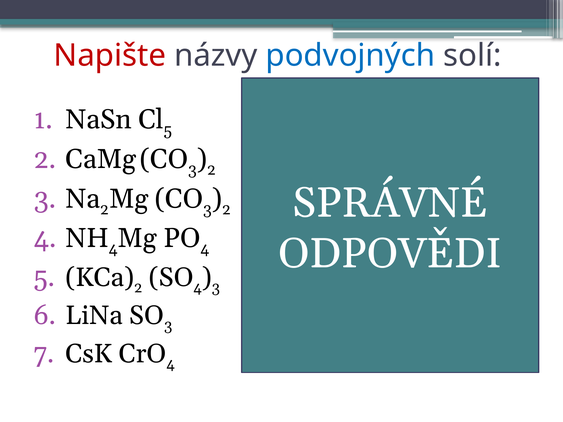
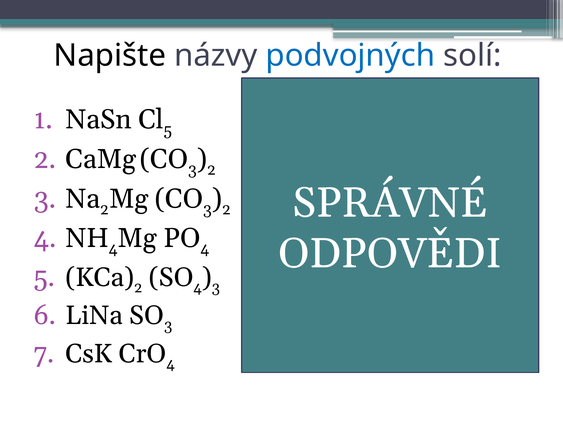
Napište colour: red -> black
